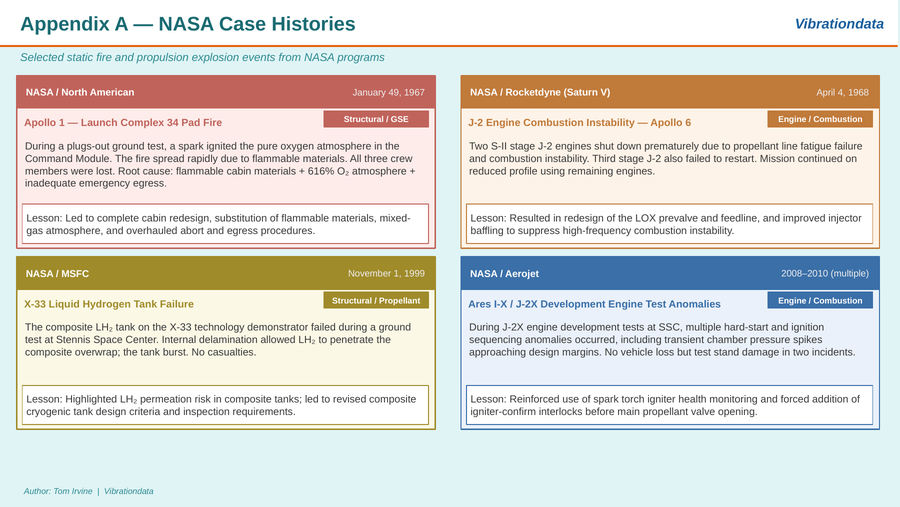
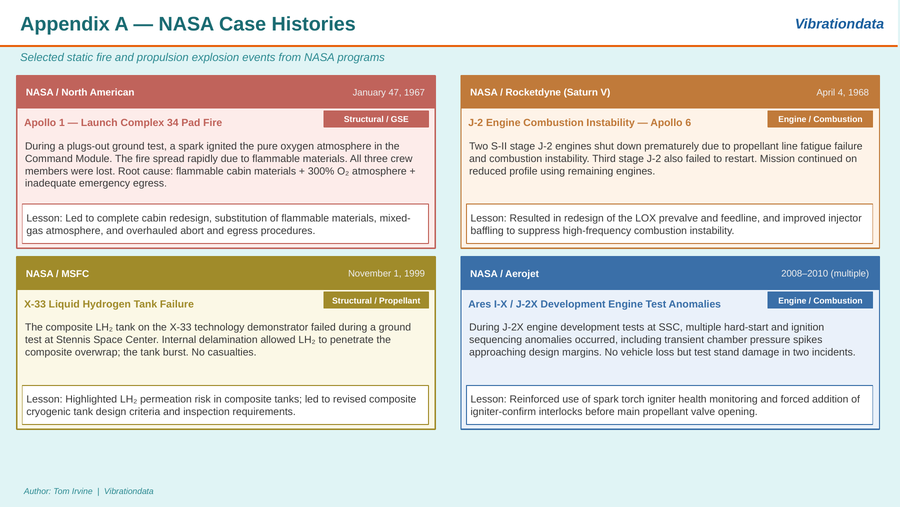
49: 49 -> 47
616%: 616% -> 300%
